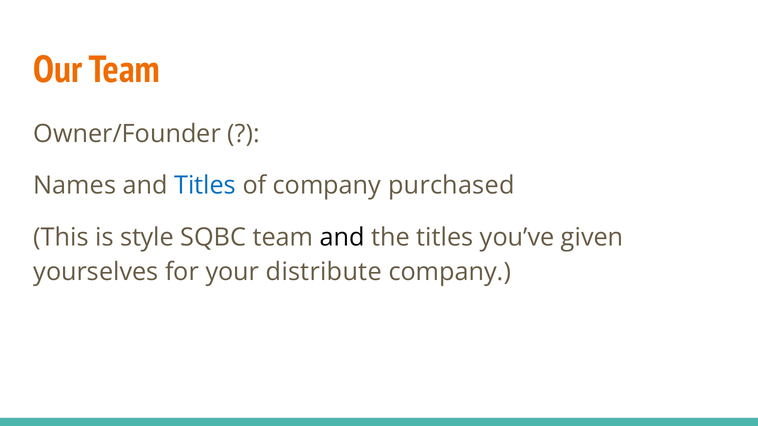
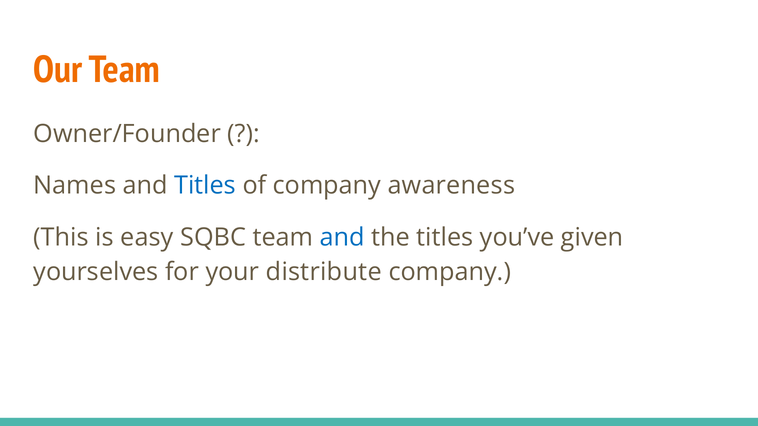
purchased: purchased -> awareness
style: style -> easy
and at (342, 237) colour: black -> blue
